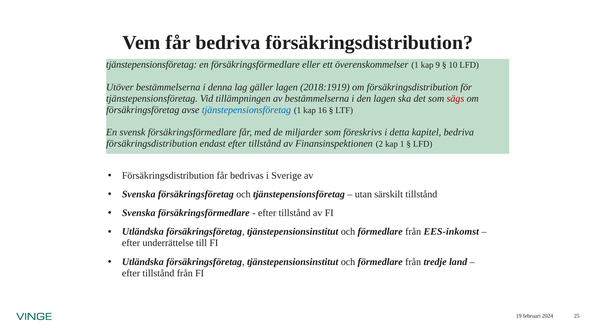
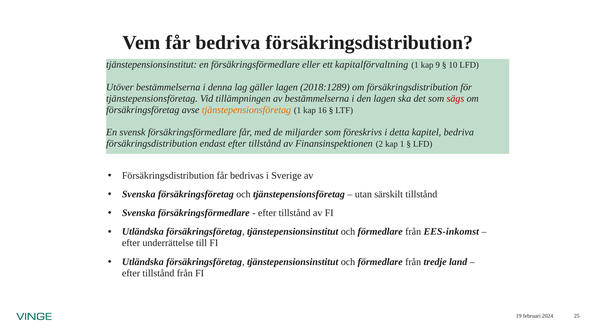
tjänstepensionsföretag at (151, 65): tjänstepensionsföretag -> tjänstepensionsinstitut
överenskommelser: överenskommelser -> kapitalförvaltning
2018:1919: 2018:1919 -> 2018:1289
tjänstepensionsföretag at (246, 110) colour: blue -> orange
